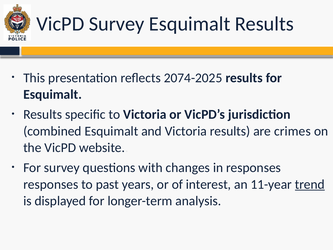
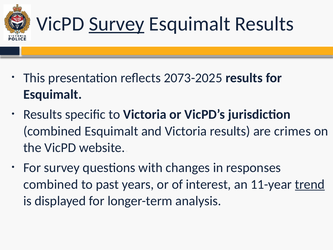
Survey at (117, 24) underline: none -> present
2074-2025: 2074-2025 -> 2073-2025
responses at (51, 184): responses -> combined
